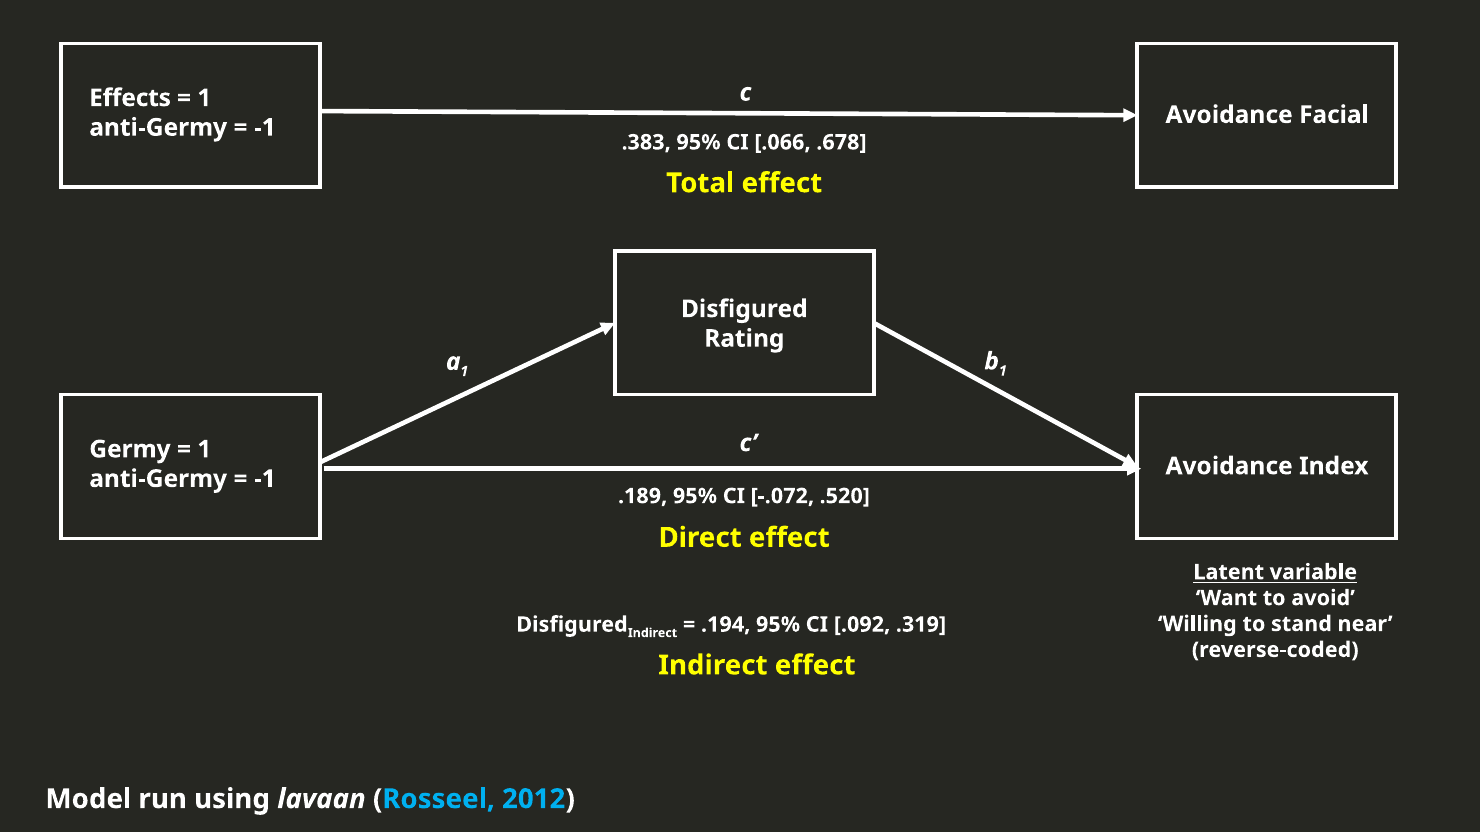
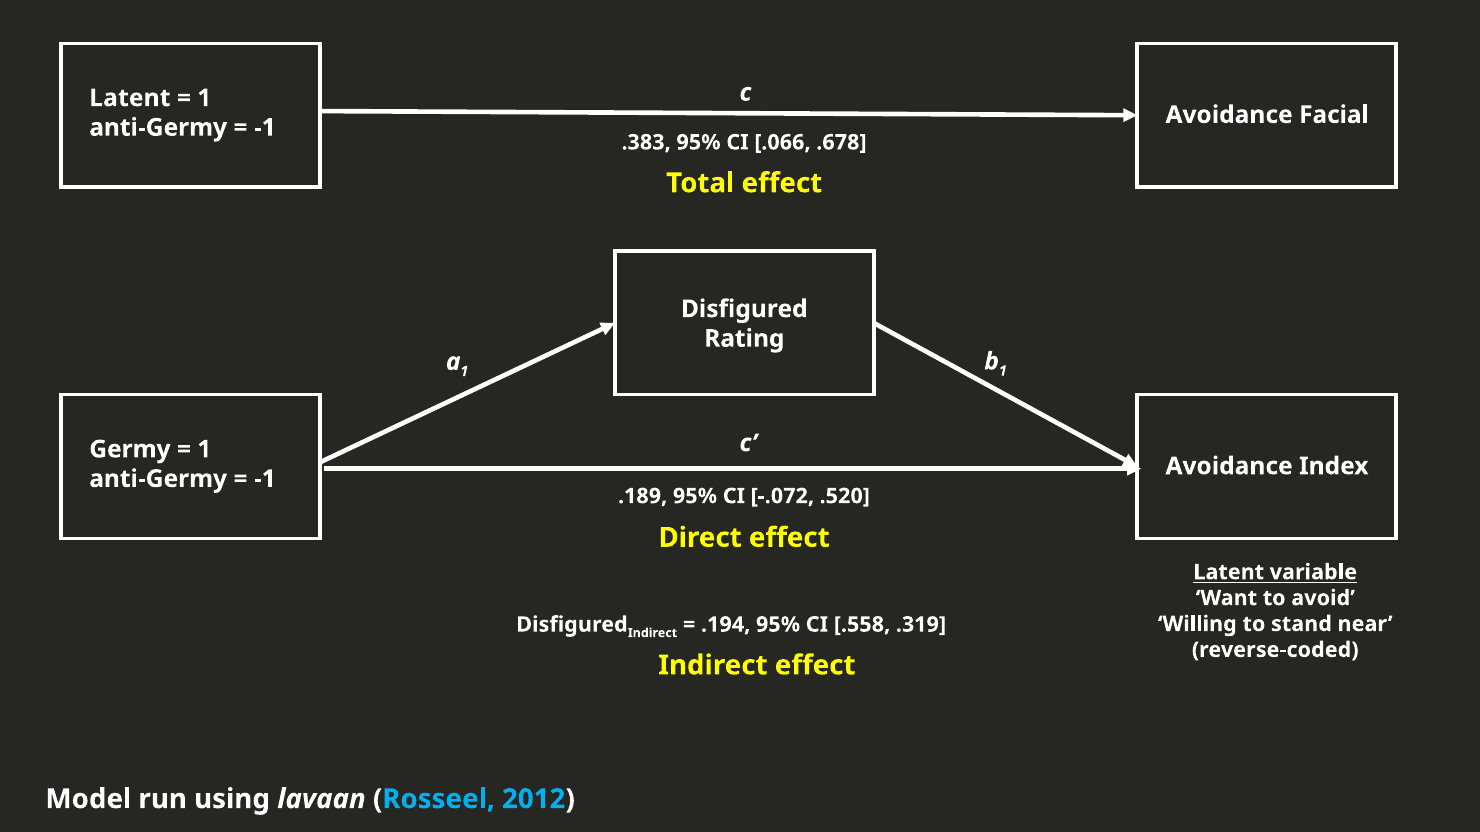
Effects at (130, 98): Effects -> Latent
.092: .092 -> .558
